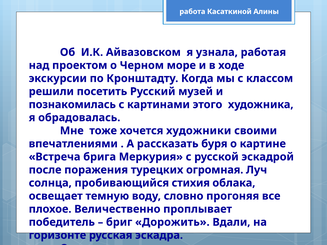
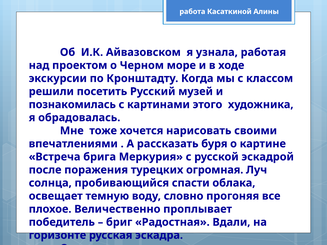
художники: художники -> нарисовать
стихия: стихия -> спасти
Дорожить: Дорожить -> Радостная
